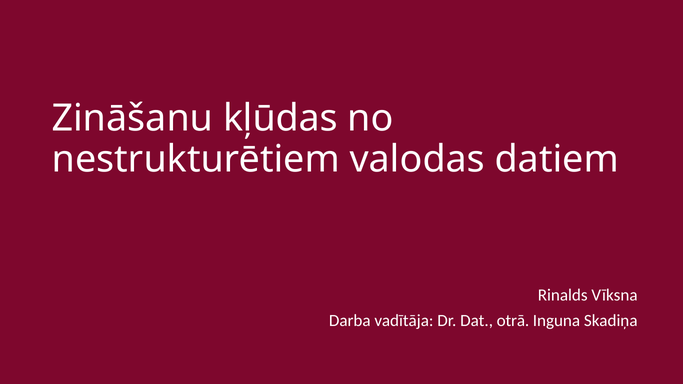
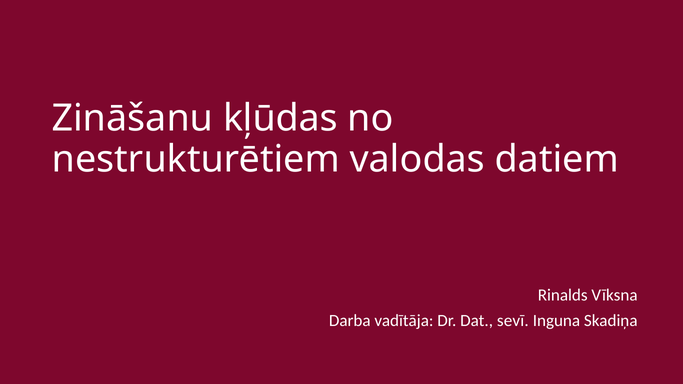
otrā: otrā -> sevī
